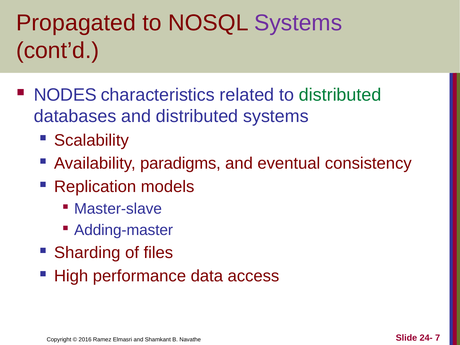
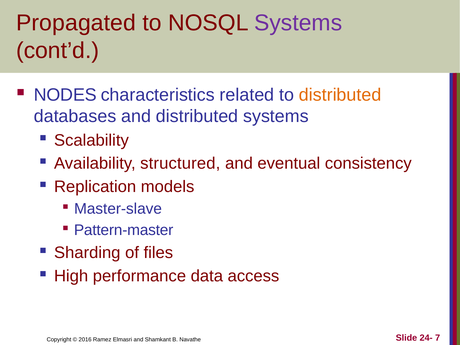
distributed at (340, 95) colour: green -> orange
paradigms: paradigms -> structured
Adding-master: Adding-master -> Pattern-master
